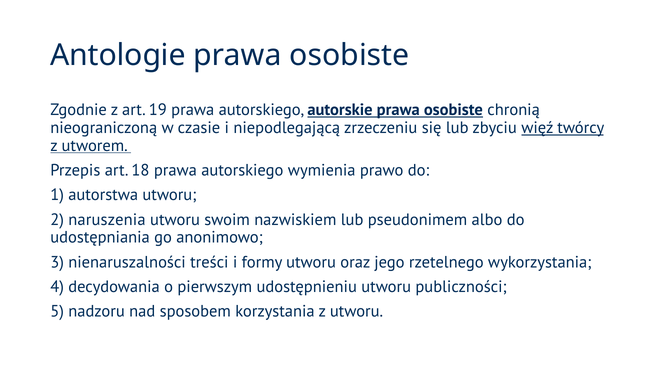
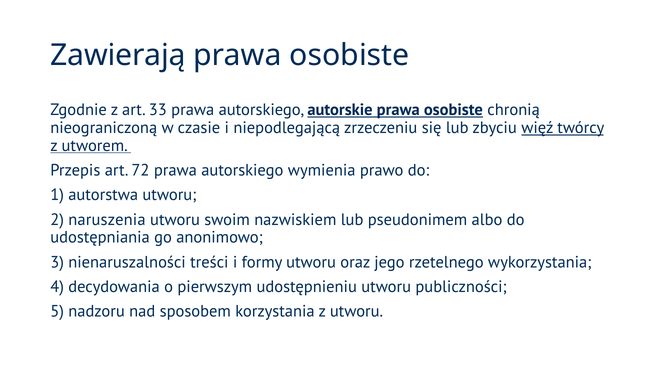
Antologie: Antologie -> Zawierają
19: 19 -> 33
18: 18 -> 72
